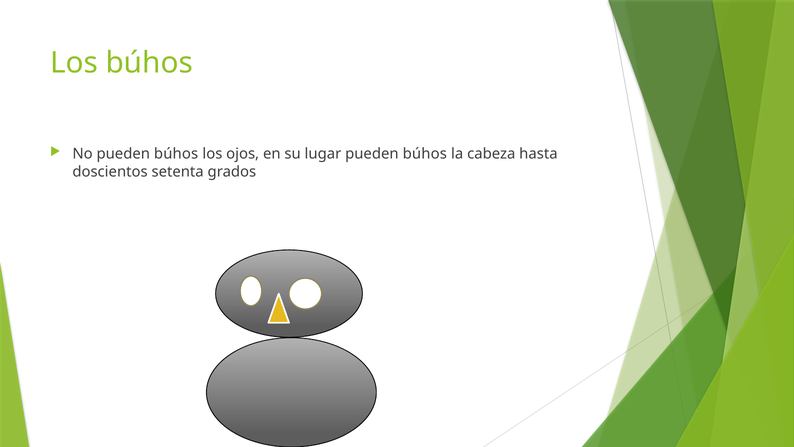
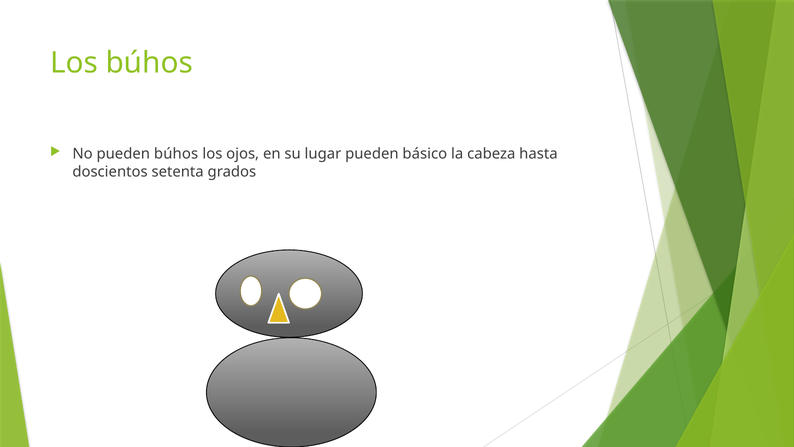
lugar pueden búhos: búhos -> básico
